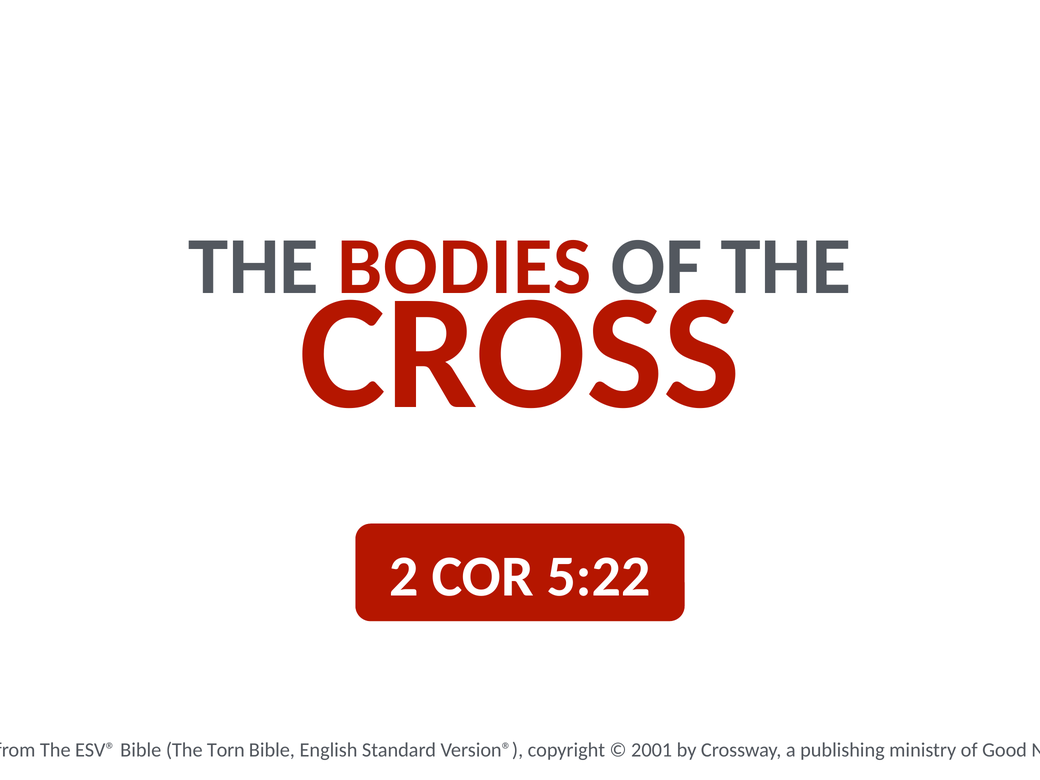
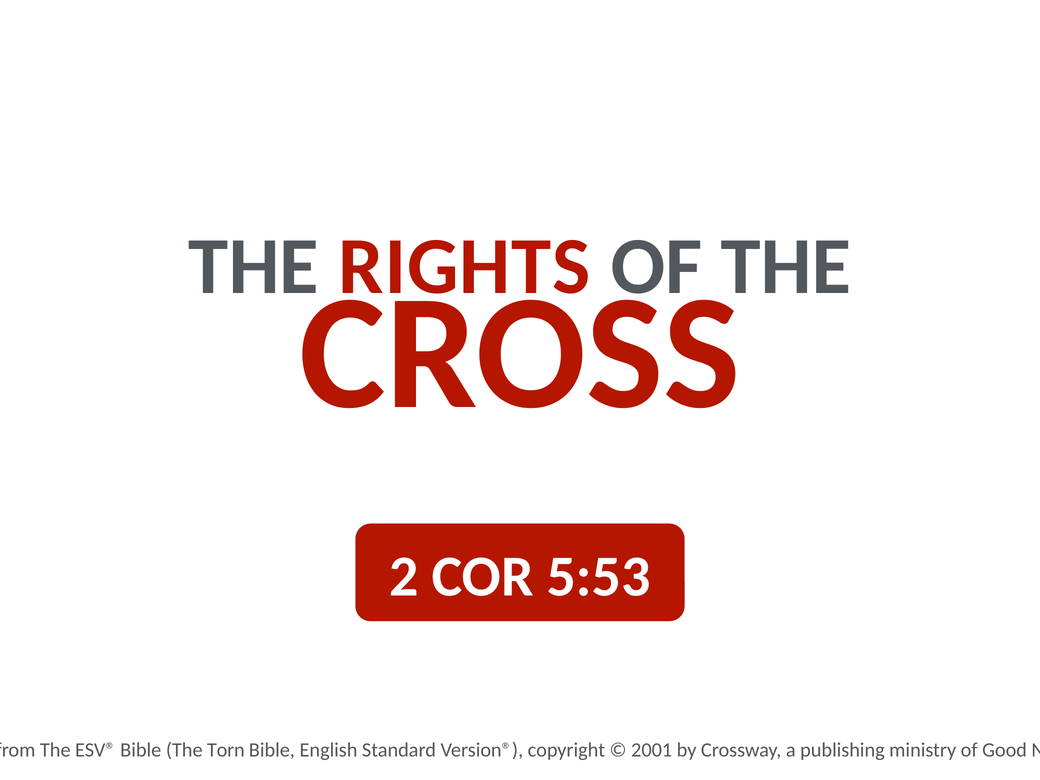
THE BODIES: BODIES -> RIGHTS
5:22: 5:22 -> 5:53
